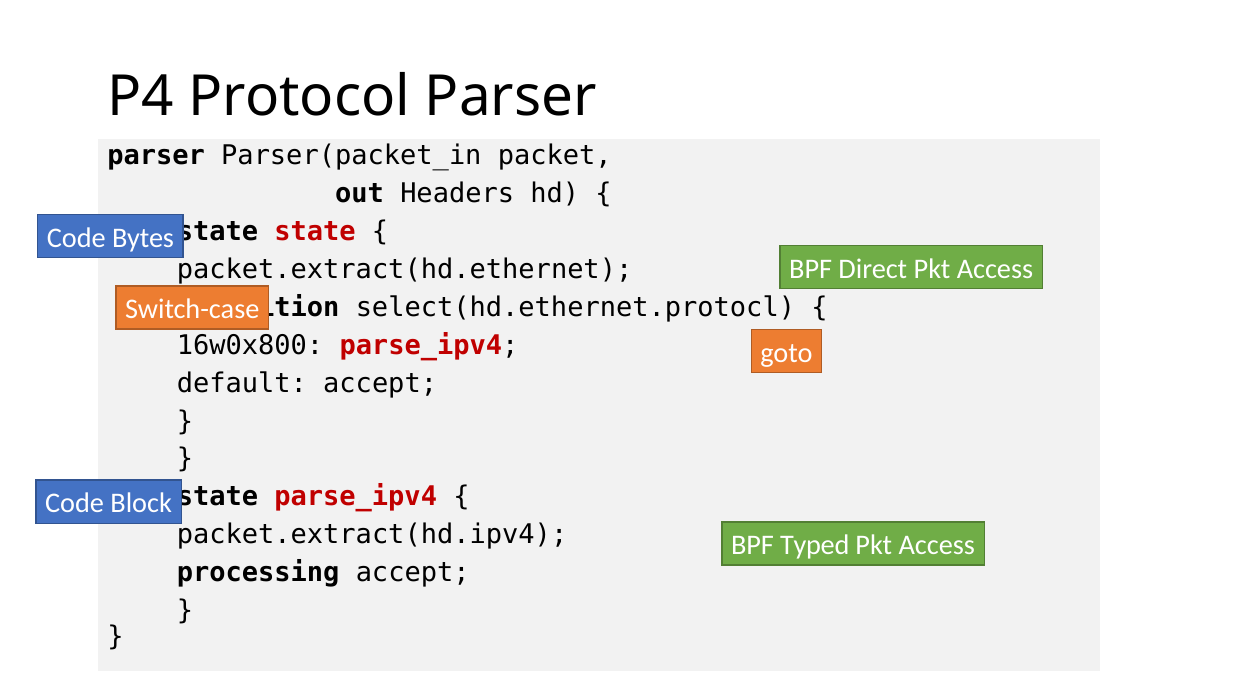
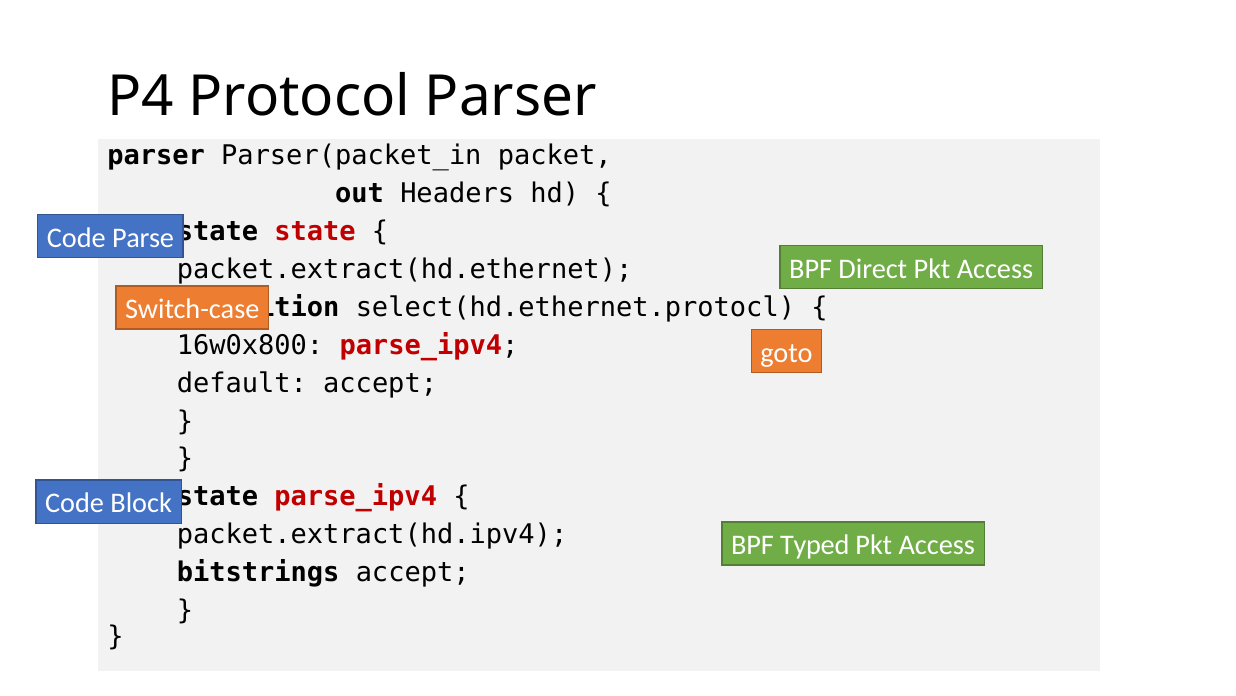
Bytes: Bytes -> Parse
processing: processing -> bitstrings
